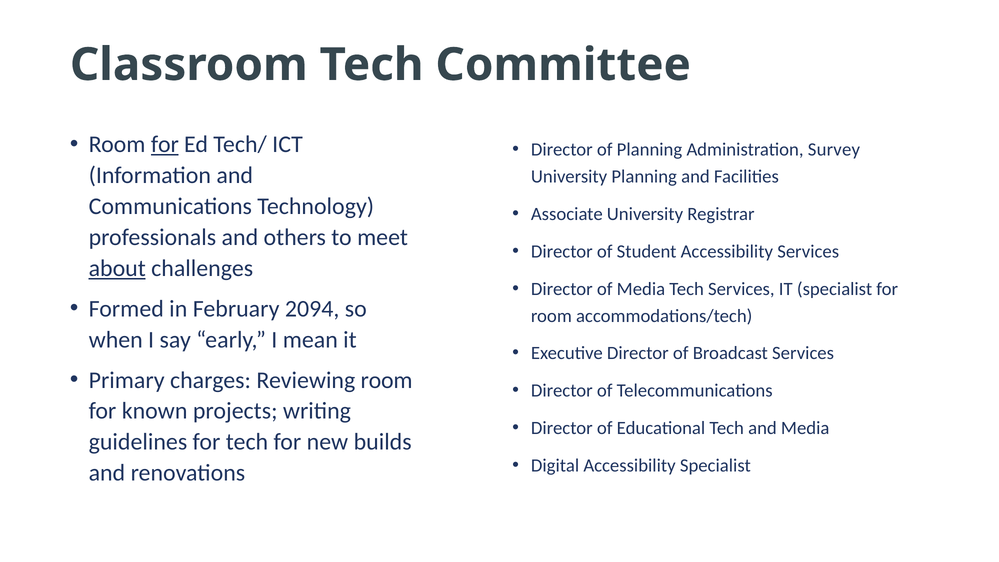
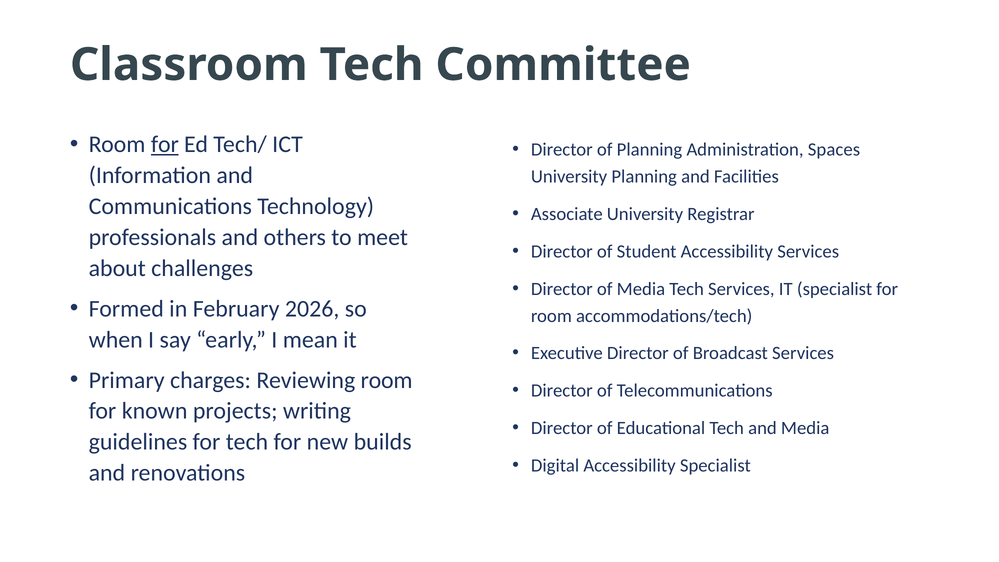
Survey: Survey -> Spaces
about underline: present -> none
2094: 2094 -> 2026
